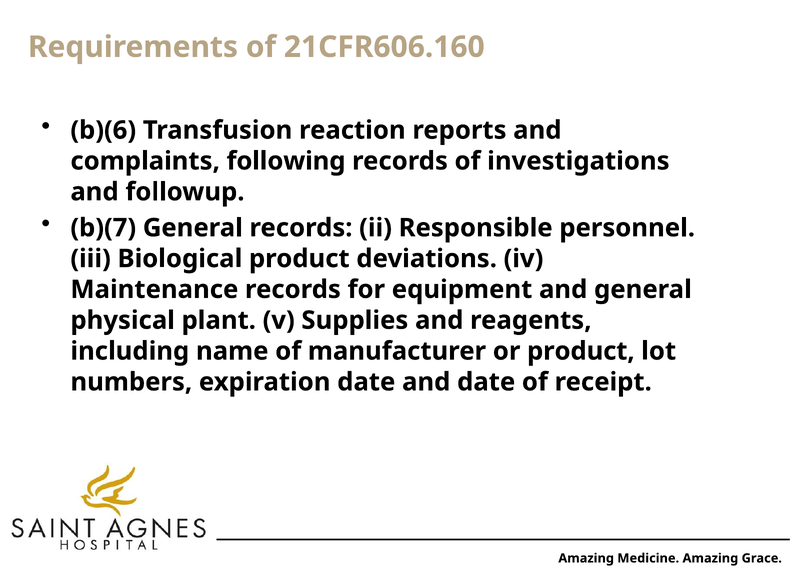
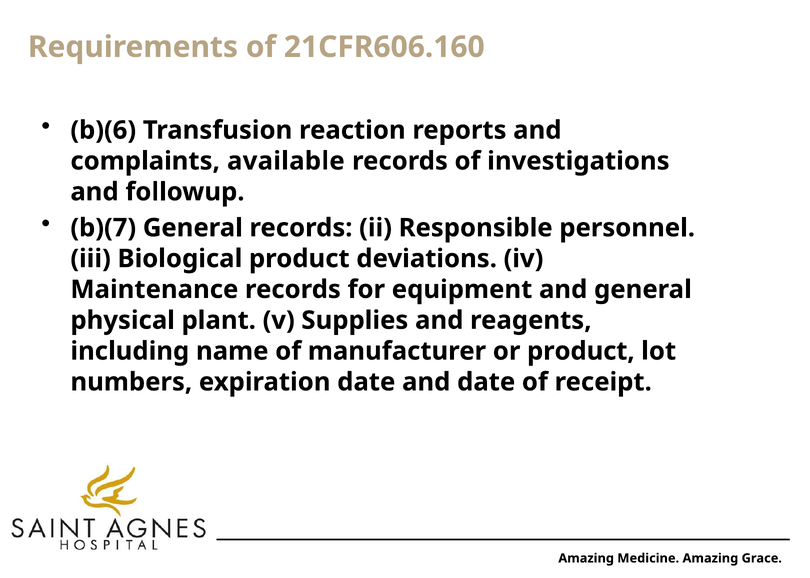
following: following -> available
